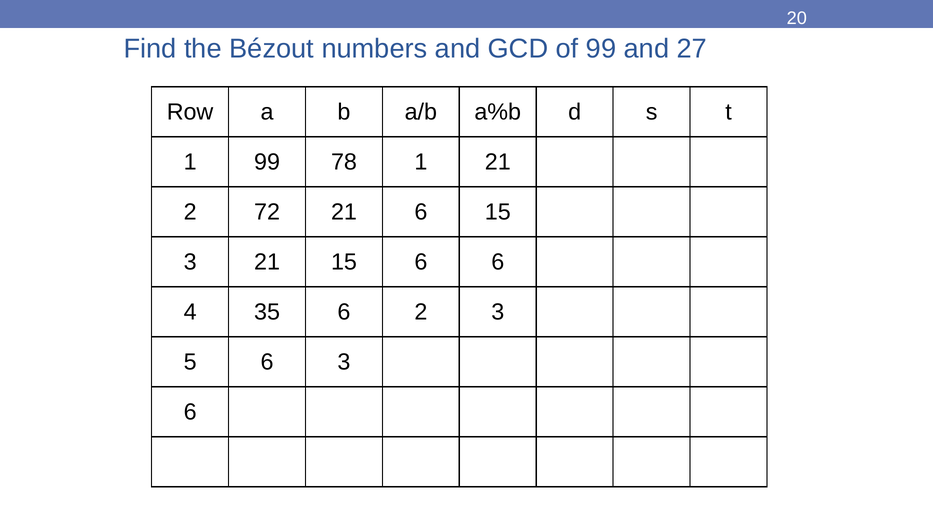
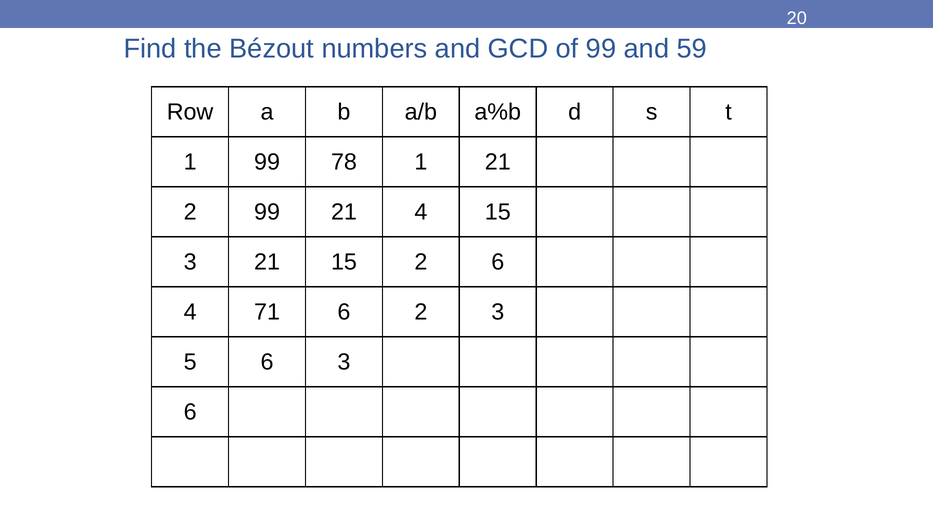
27: 27 -> 59
2 72: 72 -> 99
21 6: 6 -> 4
15 6: 6 -> 2
35: 35 -> 71
